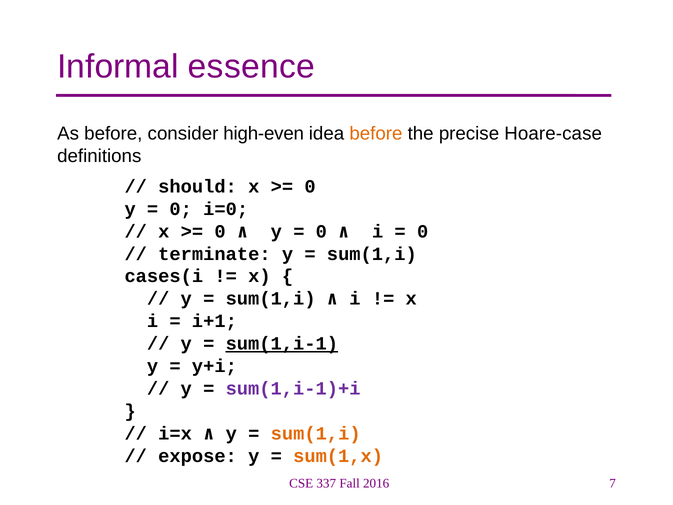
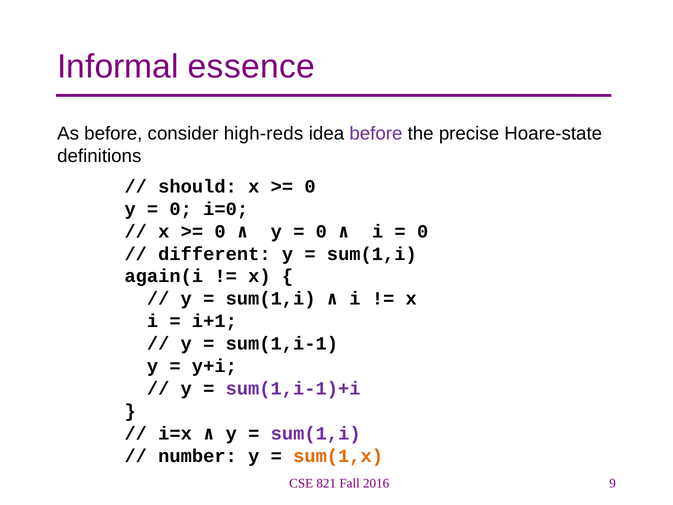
high-even: high-even -> high-reds
before at (376, 134) colour: orange -> purple
Hoare-case: Hoare-case -> Hoare-state
terminate: terminate -> different
cases(i: cases(i -> again(i
sum(1,i-1 underline: present -> none
sum(1,i at (316, 433) colour: orange -> purple
expose: expose -> number
337: 337 -> 821
7: 7 -> 9
